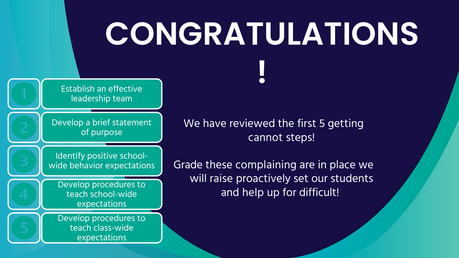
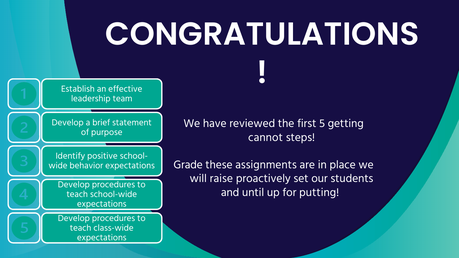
complaining: complaining -> assignments
help: help -> until
difficult: difficult -> putting
